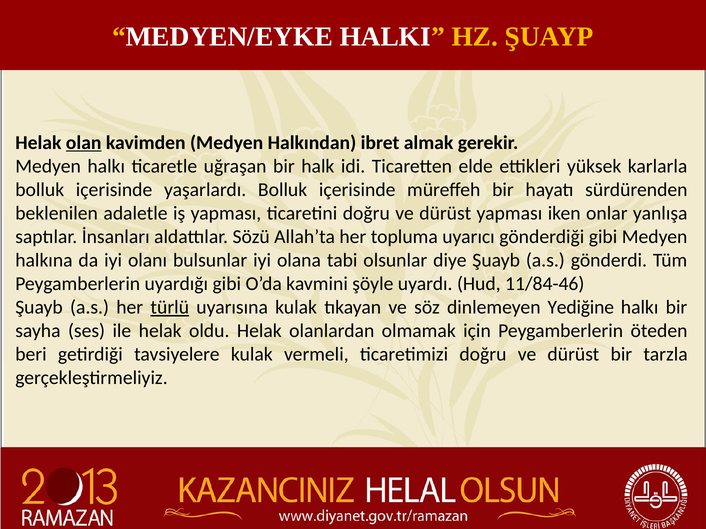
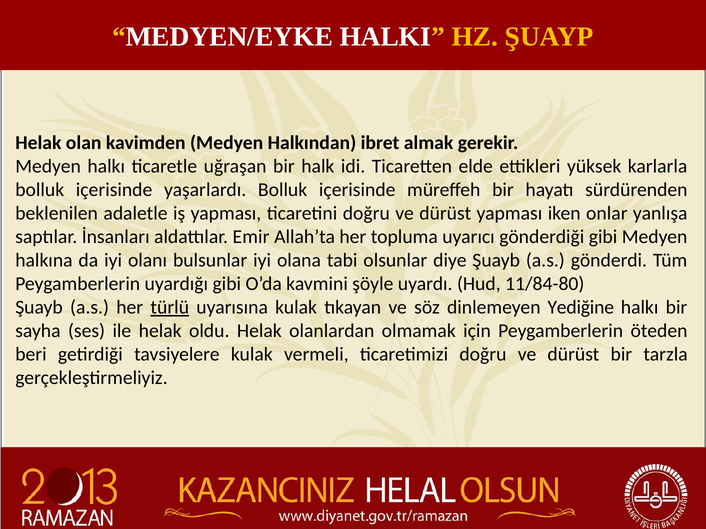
olan underline: present -> none
Sözü: Sözü -> Emir
11/84-46: 11/84-46 -> 11/84-80
